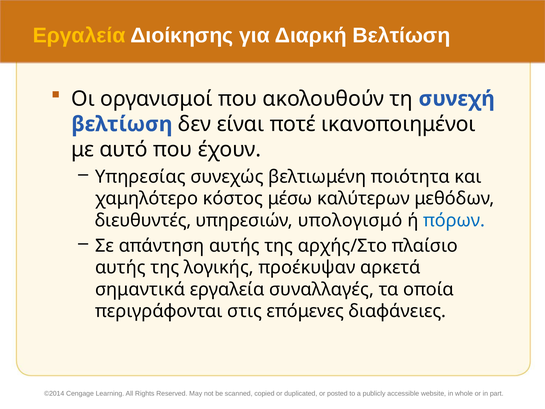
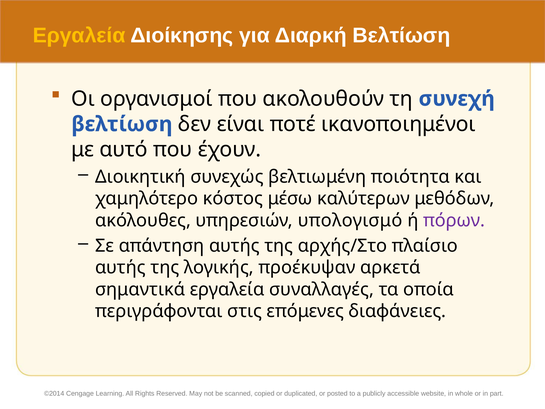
Υπηρεσίας: Υπηρεσίας -> Διοικητική
διευθυντές: διευθυντές -> ακόλουθες
πόρων colour: blue -> purple
